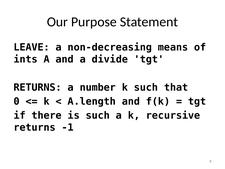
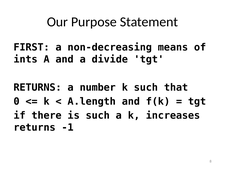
LEAVE: LEAVE -> FIRST
recursive: recursive -> increases
